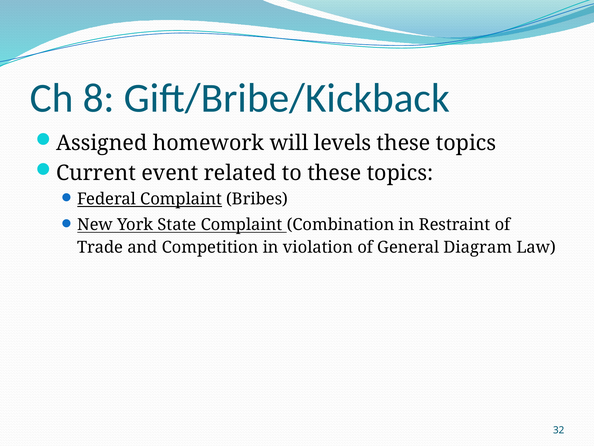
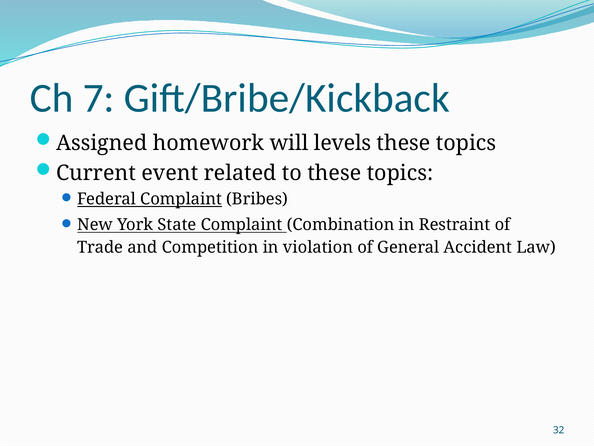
8: 8 -> 7
Diagram: Diagram -> Accident
